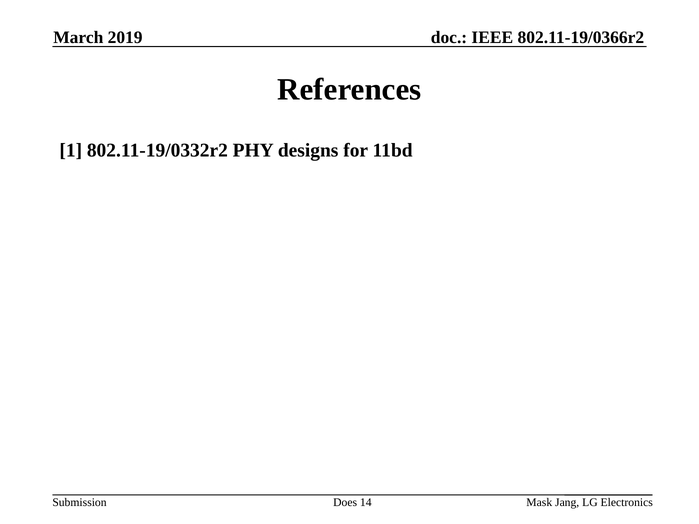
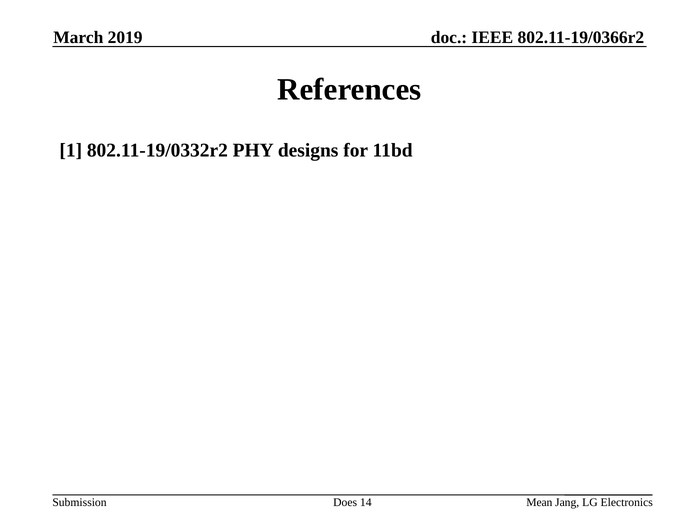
Mask: Mask -> Mean
